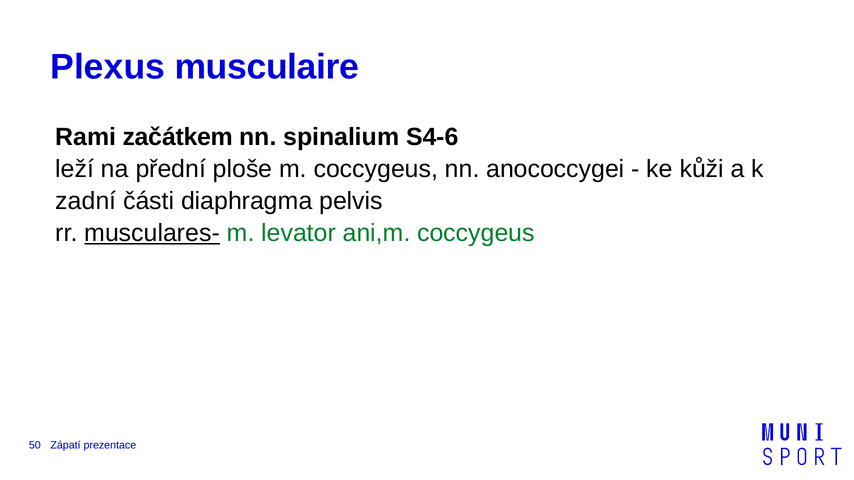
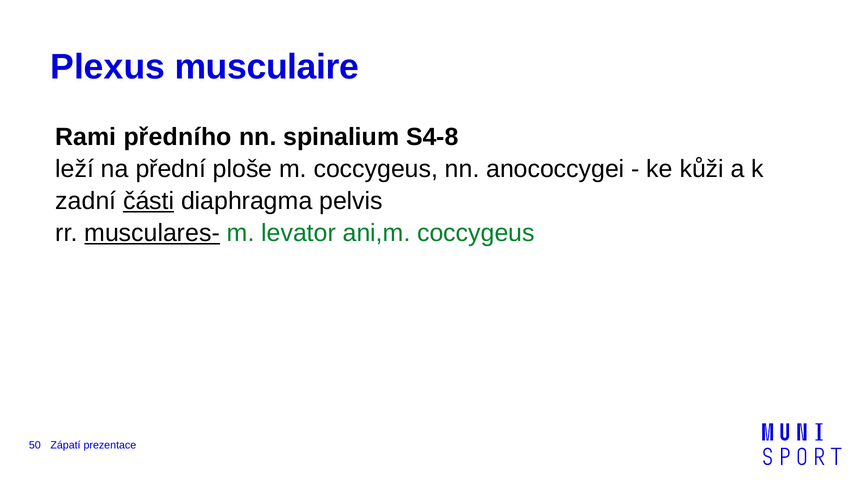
začátkem: začátkem -> předního
S4-6: S4-6 -> S4-8
části underline: none -> present
